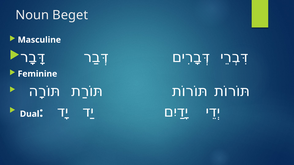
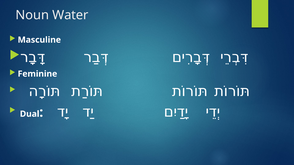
Beget: Beget -> Water
